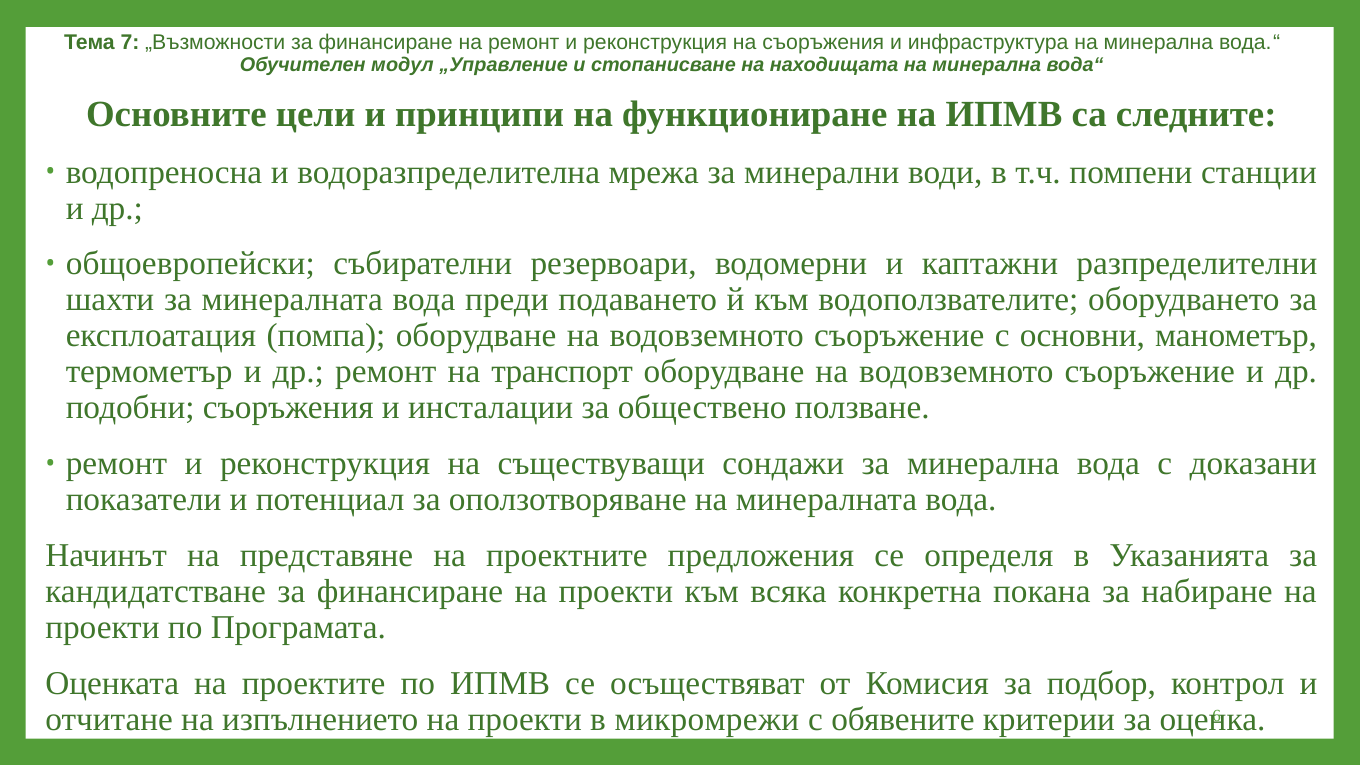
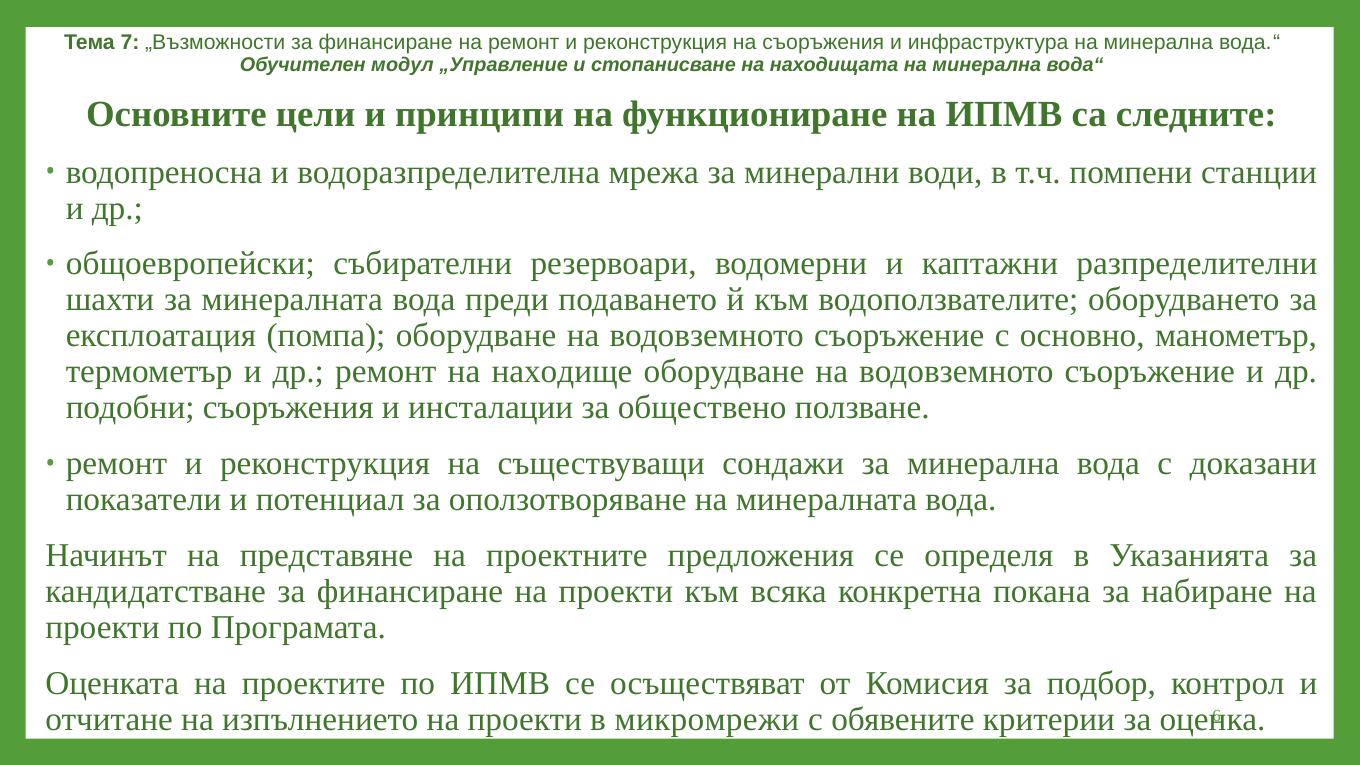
основни: основни -> основно
транспорт: транспорт -> находище
